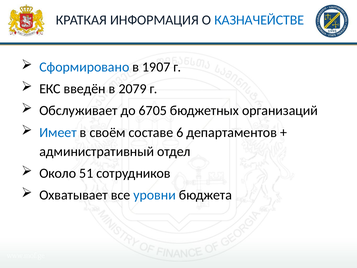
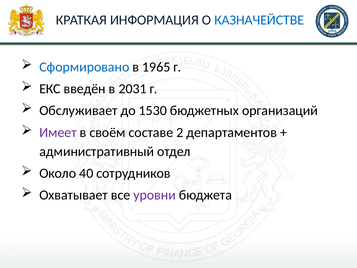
1907: 1907 -> 1965
2079: 2079 -> 2031
6705: 6705 -> 1530
Имеет colour: blue -> purple
6: 6 -> 2
51: 51 -> 40
уровни colour: blue -> purple
